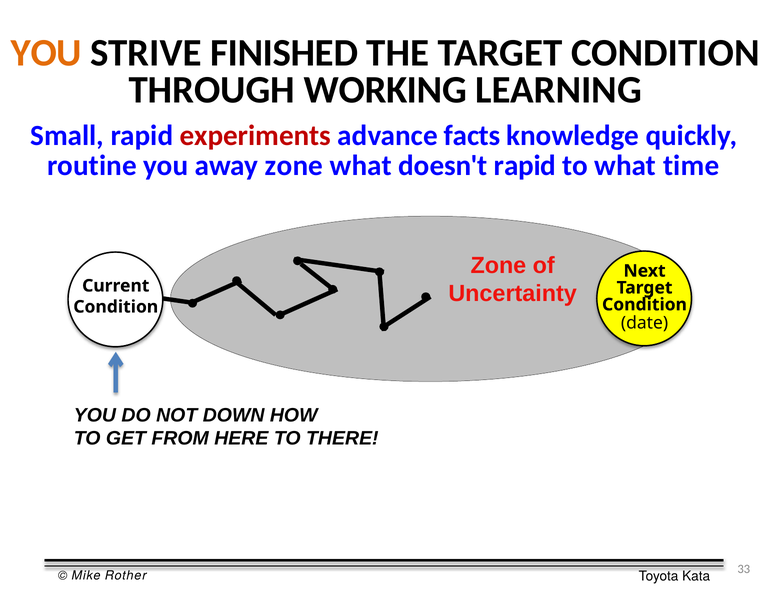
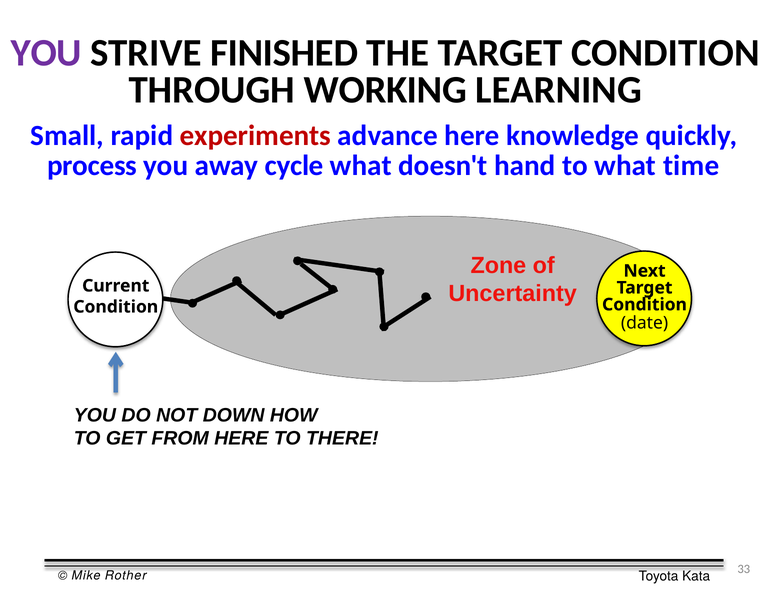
YOU at (46, 53) colour: orange -> purple
advance facts: facts -> here
routine: routine -> process
away zone: zone -> cycle
doesn't rapid: rapid -> hand
